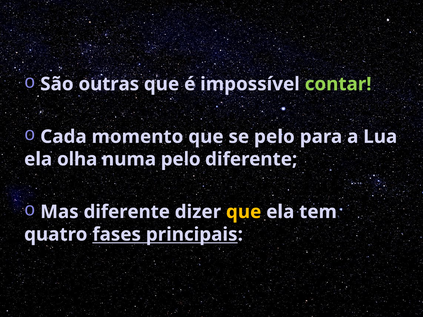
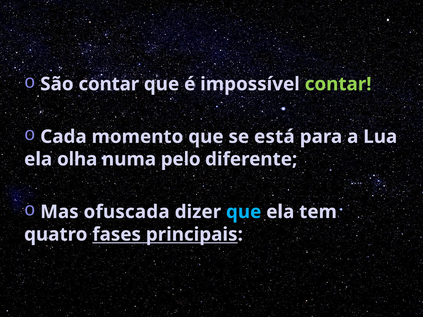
São outras: outras -> contar
se pelo: pelo -> está
Mas diferente: diferente -> ofuscada
que at (244, 212) colour: yellow -> light blue
